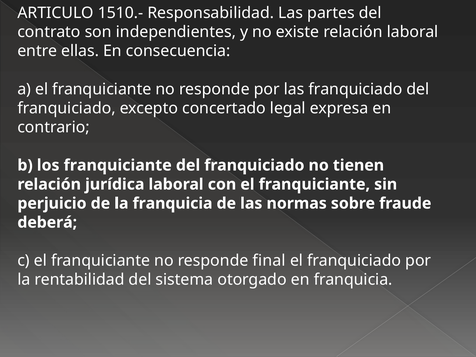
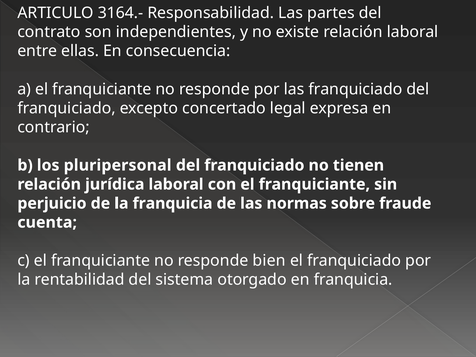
1510.-: 1510.- -> 3164.-
los franquiciante: franquiciante -> pluripersonal
deberá: deberá -> cuenta
final: final -> bien
